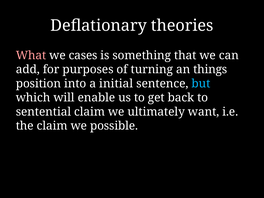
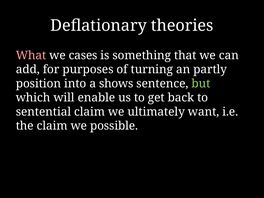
things: things -> partly
initial: initial -> shows
but colour: light blue -> light green
